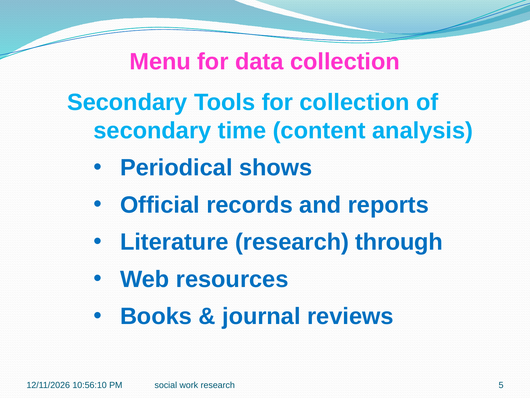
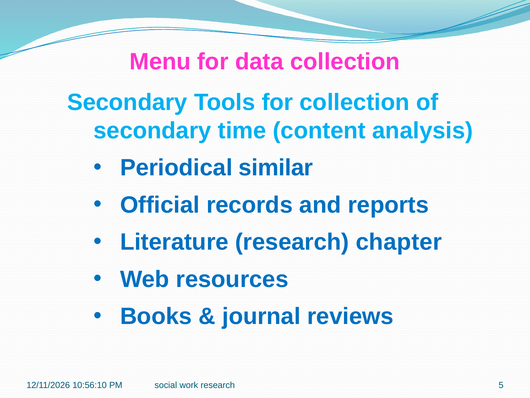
shows: shows -> similar
through: through -> chapter
